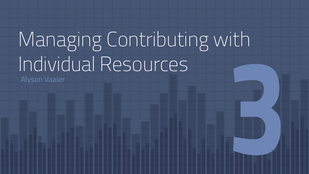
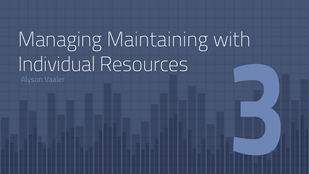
Contributing: Contributing -> Maintaining
